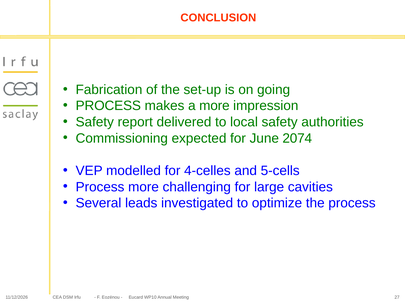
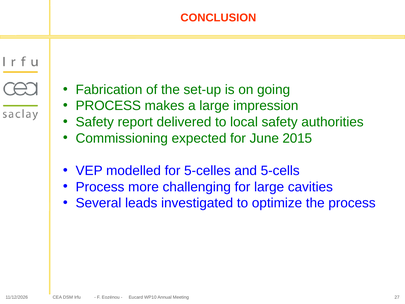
a more: more -> large
2074: 2074 -> 2015
4-celles: 4-celles -> 5-celles
